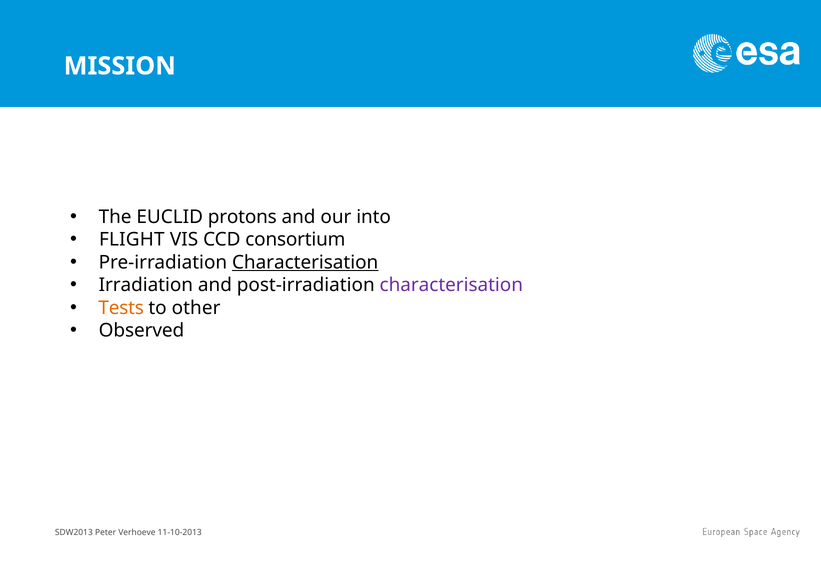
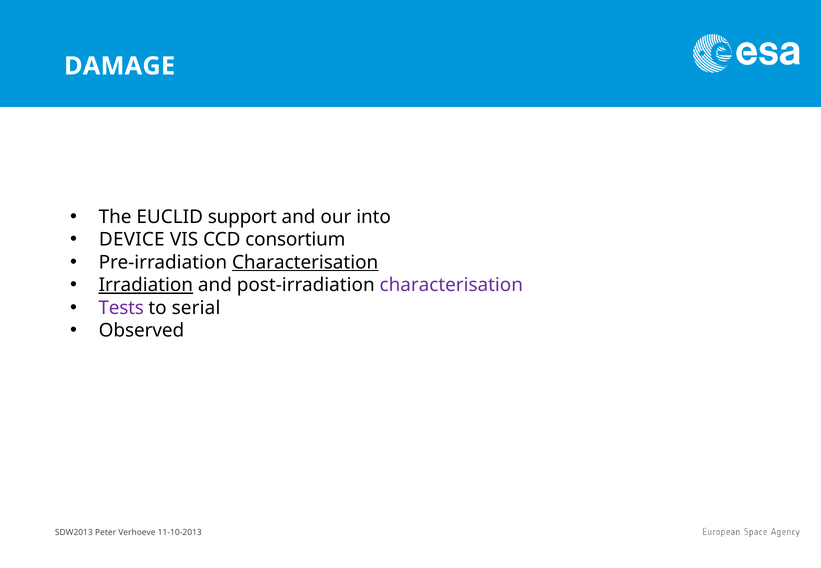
MISSION: MISSION -> DAMAGE
protons: protons -> support
FLIGHT: FLIGHT -> DEVICE
Irradiation underline: none -> present
Tests colour: orange -> purple
other: other -> serial
